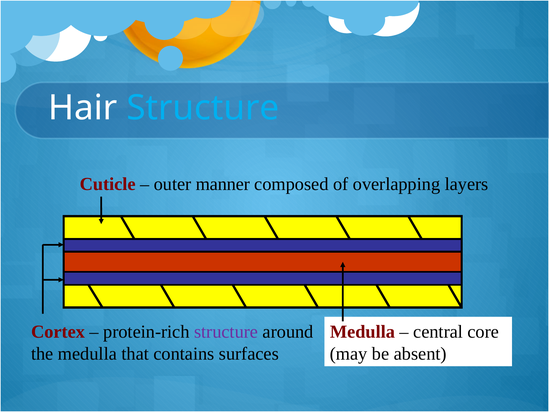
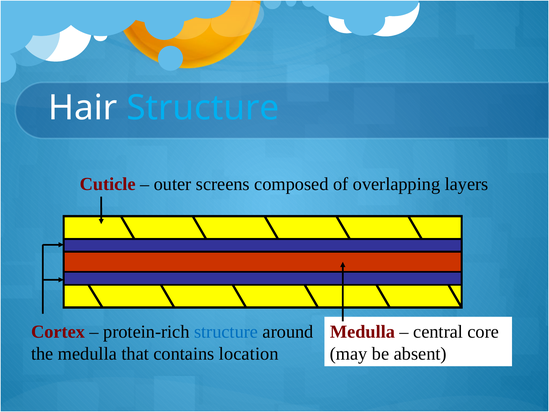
manner: manner -> screens
structure at (226, 332) colour: purple -> blue
surfaces: surfaces -> location
